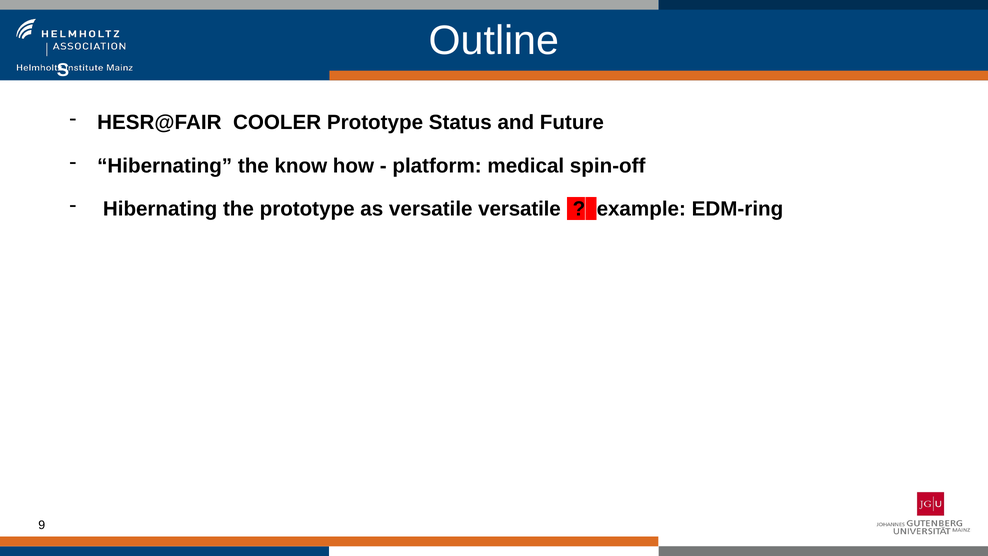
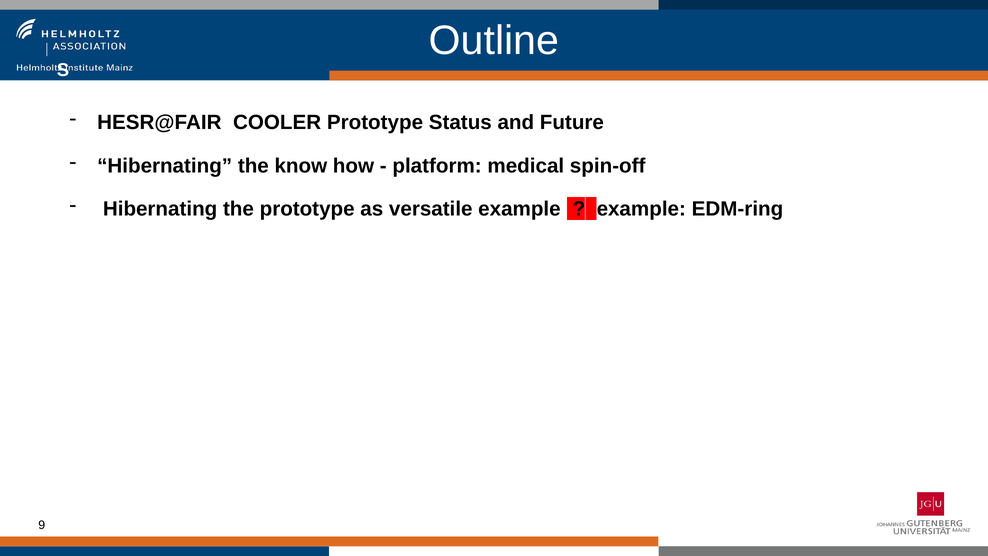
versatile versatile: versatile -> example
